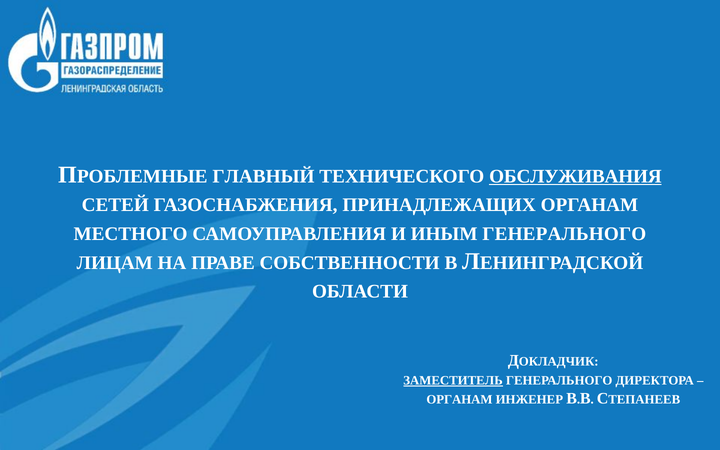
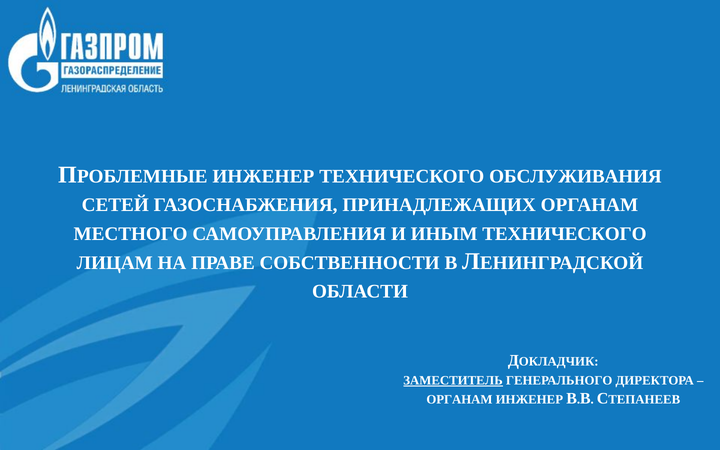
ГЛАВНЫЙ at (263, 176): ГЛАВНЫЙ -> ИНЖЕНЕР
ОБСЛУЖИВАНИЯ underline: present -> none
ИНЫМ ГЕНЕРАЛЬНОГО: ГЕНЕРАЛЬНОГО -> ТЕХНИЧЕСКОГО
